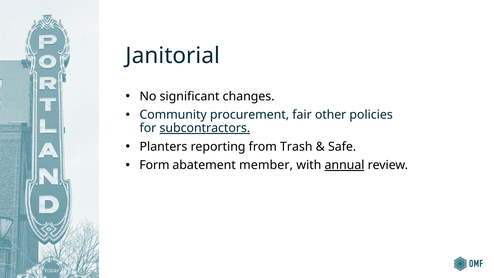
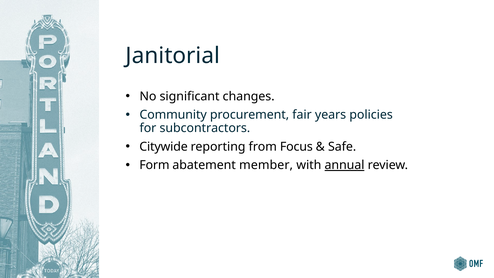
other: other -> years
subcontractors underline: present -> none
Planters: Planters -> Citywide
Trash: Trash -> Focus
